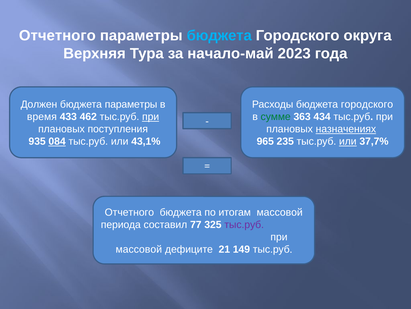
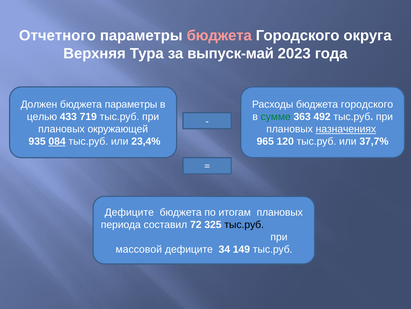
бюджета at (219, 36) colour: light blue -> pink
начало-май: начало-май -> выпуск-май
время: время -> целью
462: 462 -> 719
при at (151, 117) underline: present -> none
434: 434 -> 492
поступления: поступления -> окружающей
43,1%: 43,1% -> 23,4%
235: 235 -> 120
или at (348, 141) underline: present -> none
Отчетного at (129, 212): Отчетного -> Дефиците
итогам массовой: массовой -> плановых
77: 77 -> 72
тыс.руб at (244, 224) colour: purple -> black
21: 21 -> 34
